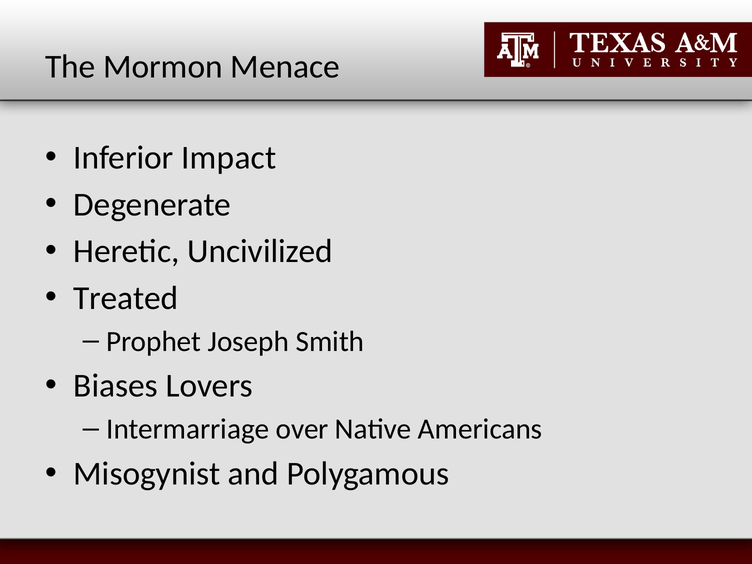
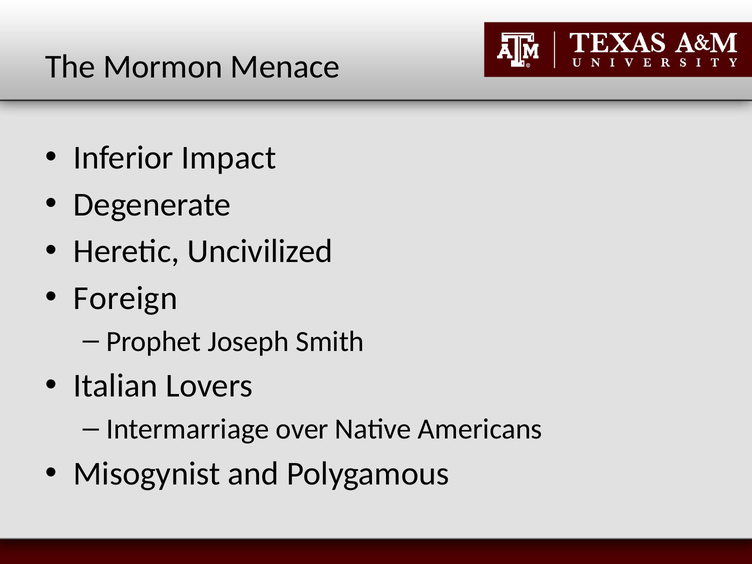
Treated: Treated -> Foreign
Biases: Biases -> Italian
